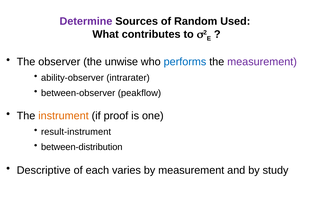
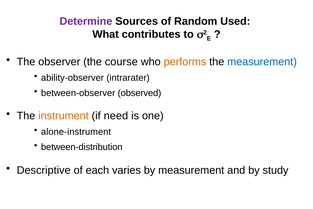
unwise: unwise -> course
performs colour: blue -> orange
measurement at (262, 62) colour: purple -> blue
peakflow: peakflow -> observed
proof: proof -> need
result-instrument: result-instrument -> alone-instrument
